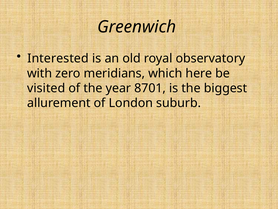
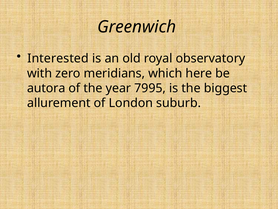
visited: visited -> autora
8701: 8701 -> 7995
